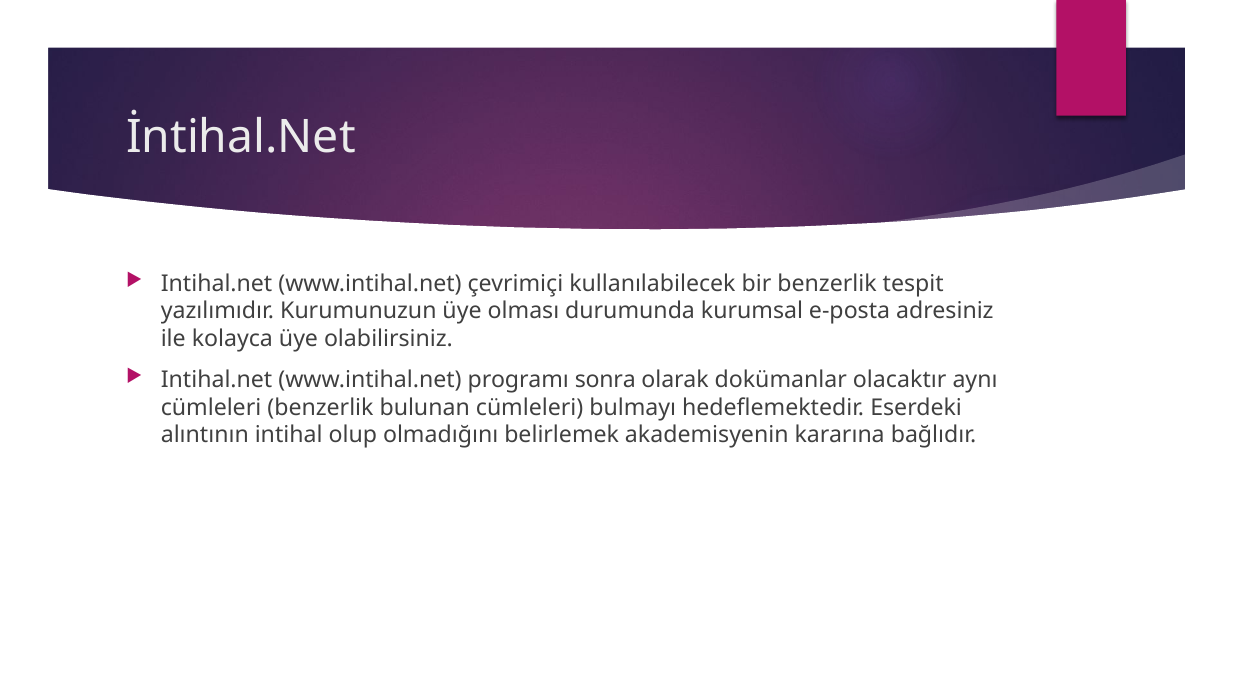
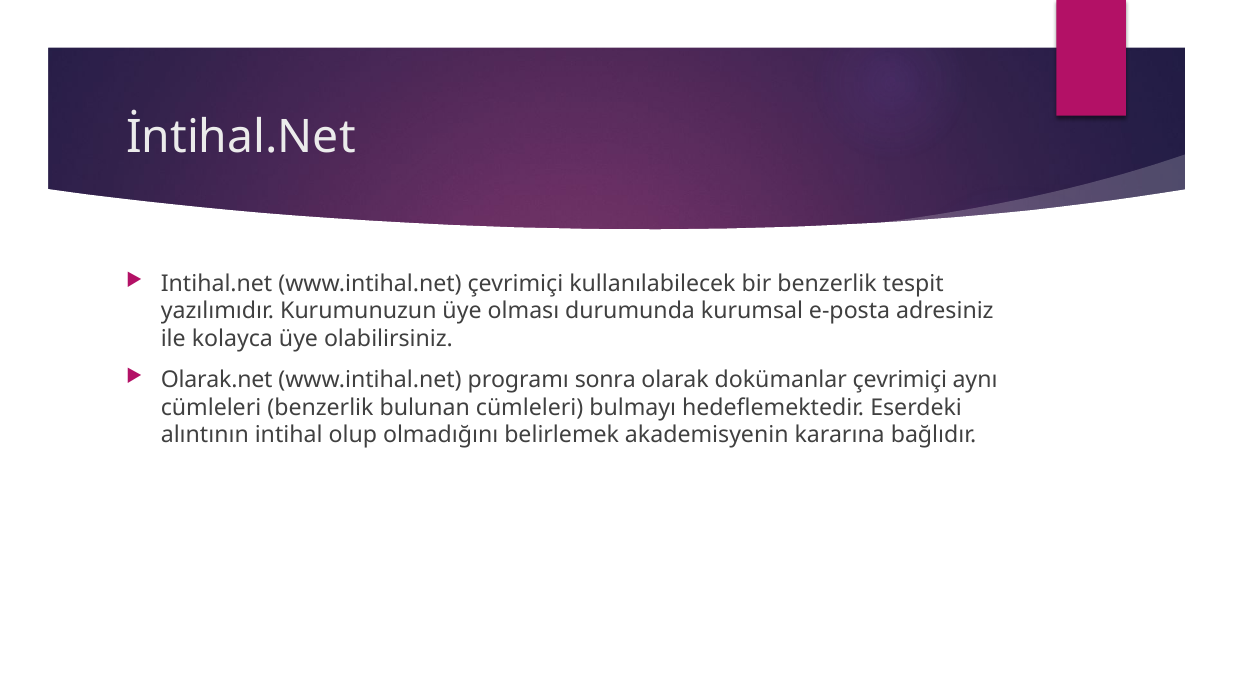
Intihal.net at (217, 380): Intihal.net -> Olarak.net
dokümanlar olacaktır: olacaktır -> çevrimiçi
